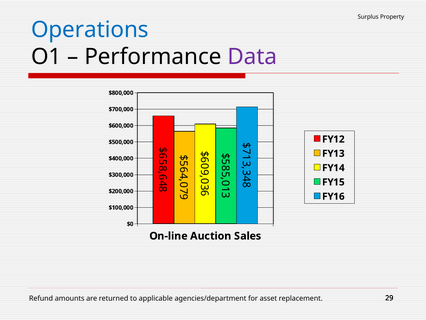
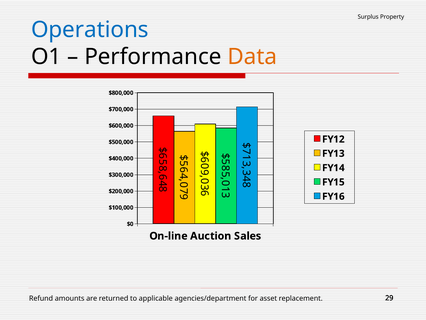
Data colour: purple -> orange
